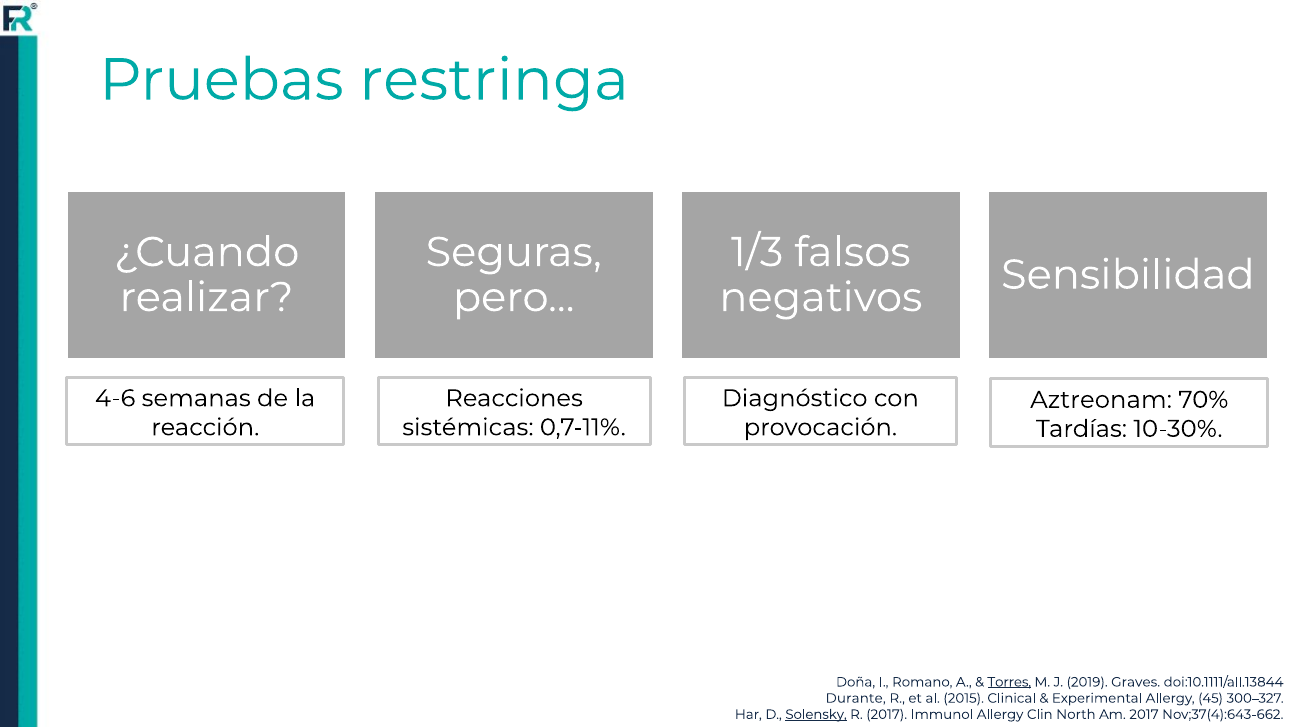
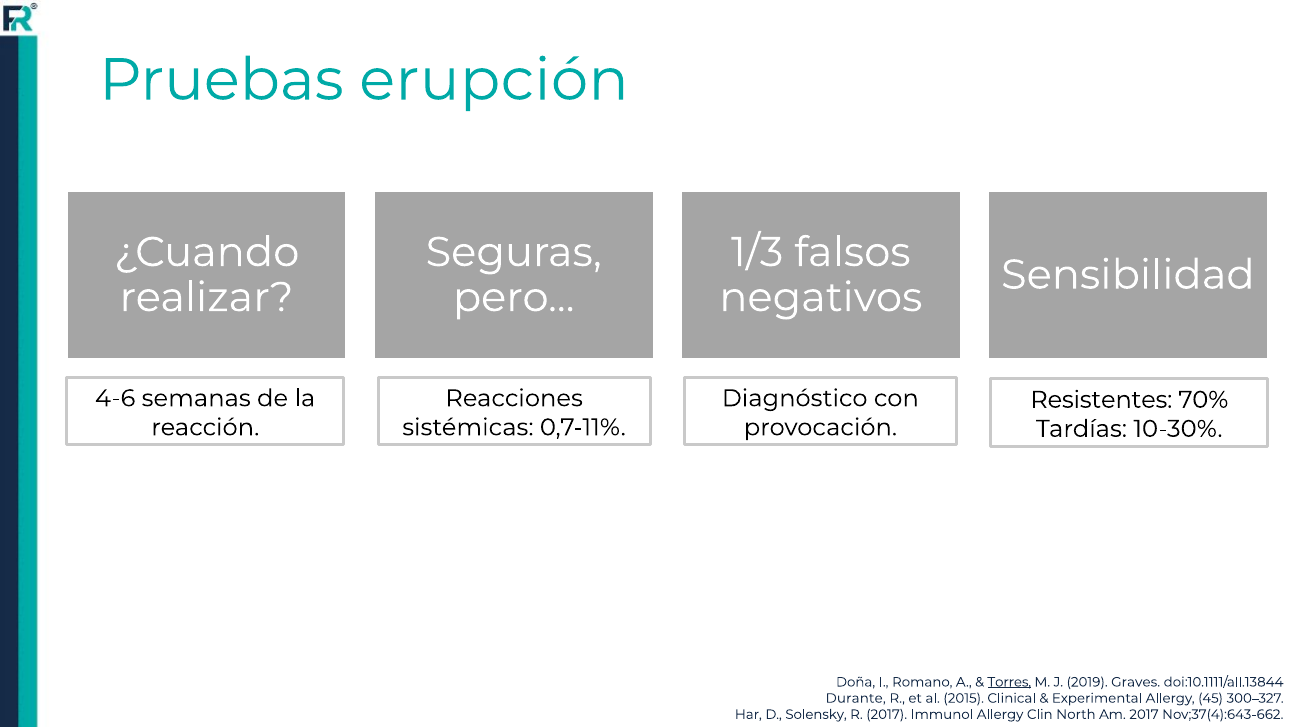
restringa: restringa -> erupción
Aztreonam: Aztreonam -> Resistentes
Solensky underline: present -> none
